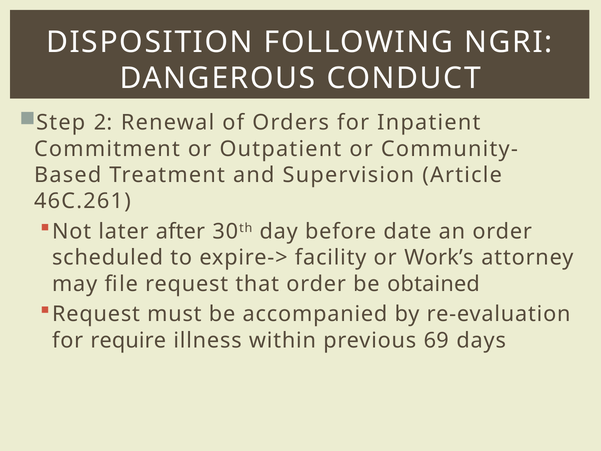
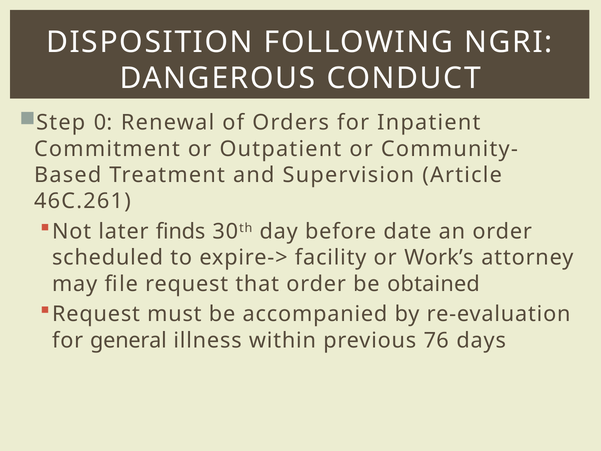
2: 2 -> 0
after: after -> finds
require: require -> general
69: 69 -> 76
